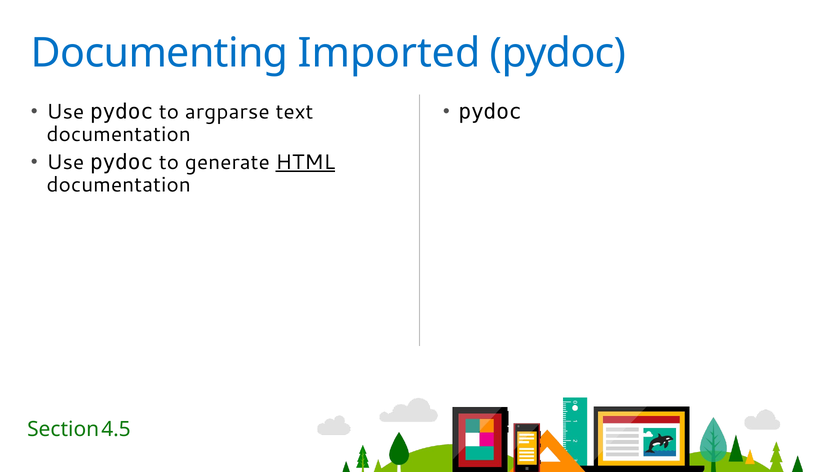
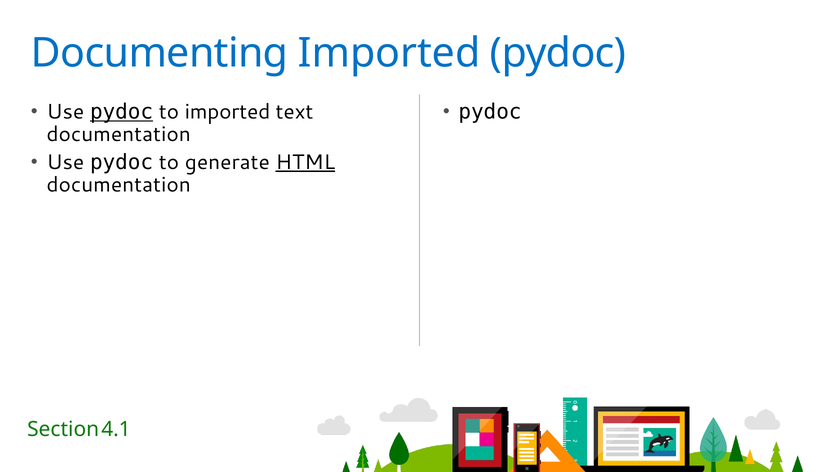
pydoc at (122, 112) underline: none -> present
to argparse: argparse -> imported
4.5: 4.5 -> 4.1
